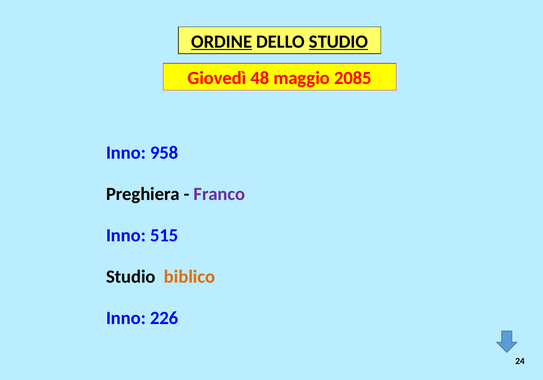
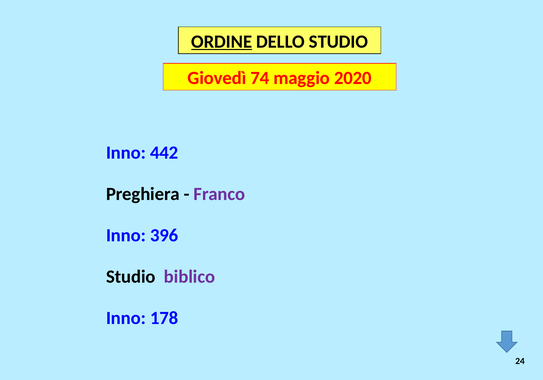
STUDIO at (339, 42) underline: present -> none
48: 48 -> 74
2085: 2085 -> 2020
958: 958 -> 442
515: 515 -> 396
biblico colour: orange -> purple
226: 226 -> 178
